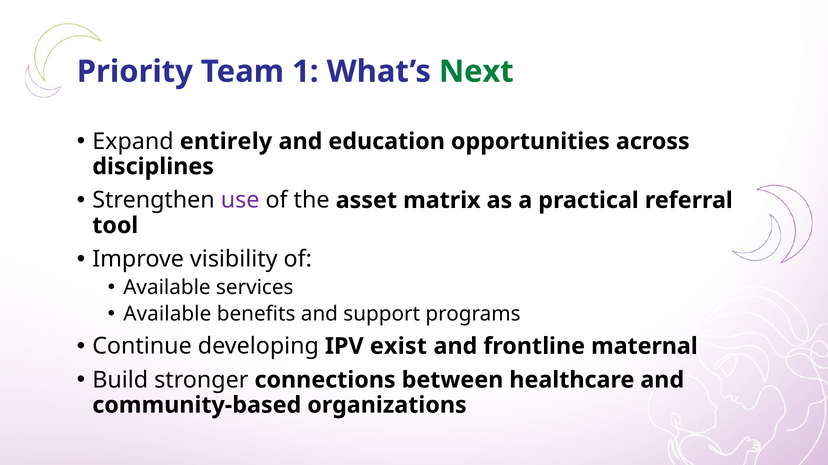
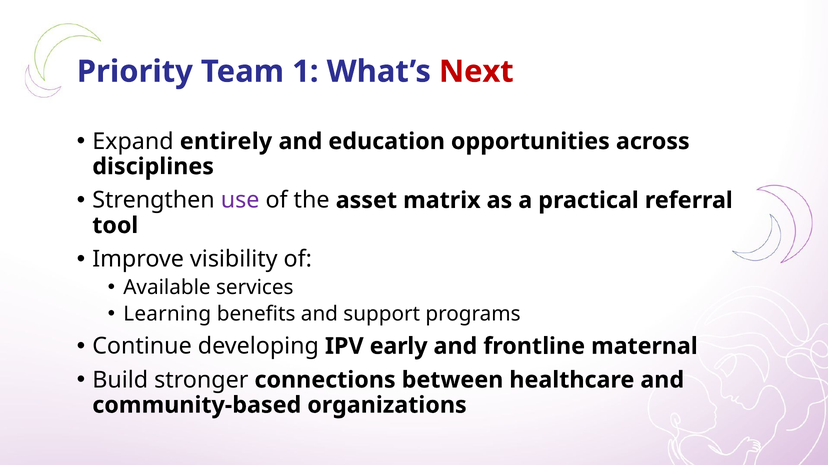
Next colour: green -> red
Available at (167, 314): Available -> Learning
exist: exist -> early
